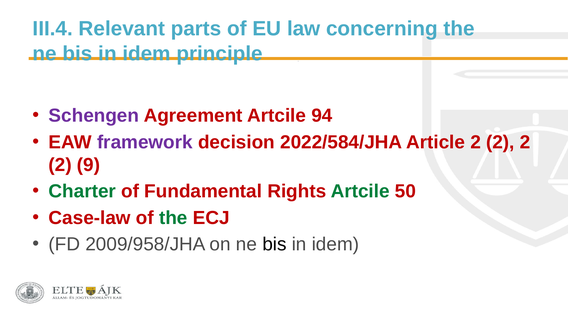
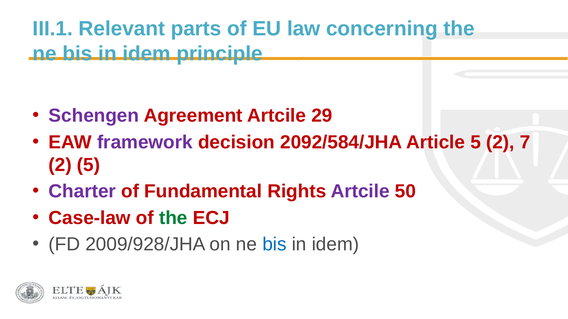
III.4: III.4 -> III.1
94: 94 -> 29
2022/584/JHA: 2022/584/JHA -> 2092/584/JHA
Article 2: 2 -> 5
2 at (525, 142): 2 -> 7
2 9: 9 -> 5
Charter colour: green -> purple
Artcile at (360, 192) colour: green -> purple
2009/958/JHA: 2009/958/JHA -> 2009/928/JHA
bis at (274, 245) colour: black -> blue
